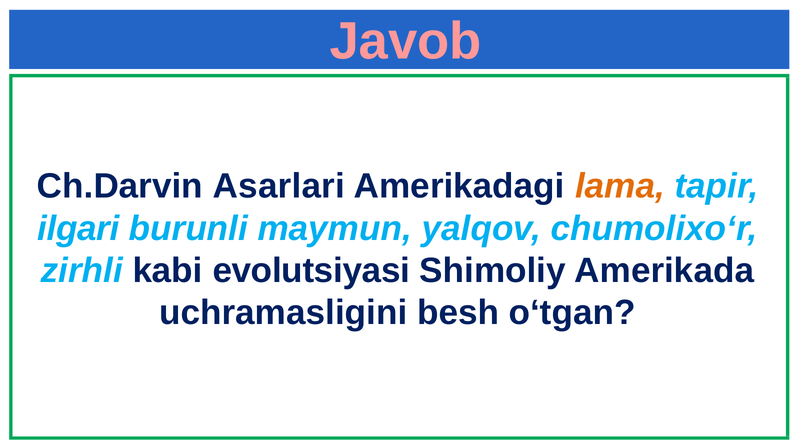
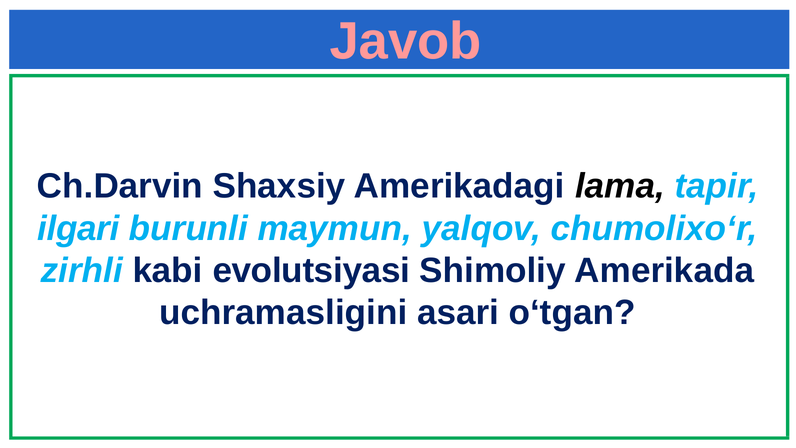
Asarlari: Asarlari -> Shaxsiy
lama colour: orange -> black
besh: besh -> asari
